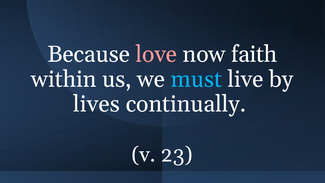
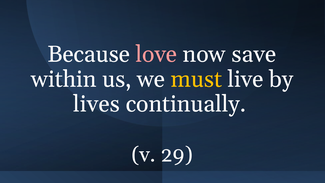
faith: faith -> save
must colour: light blue -> yellow
23: 23 -> 29
